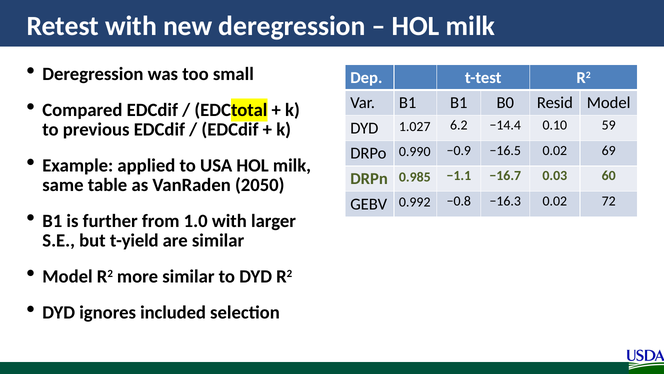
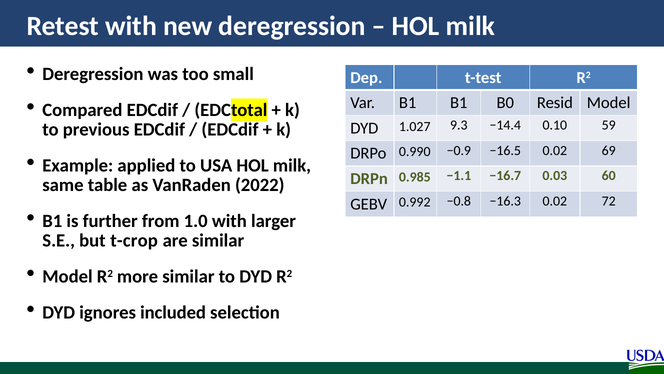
6.2: 6.2 -> 9.3
2050: 2050 -> 2022
t-yield: t-yield -> t-crop
